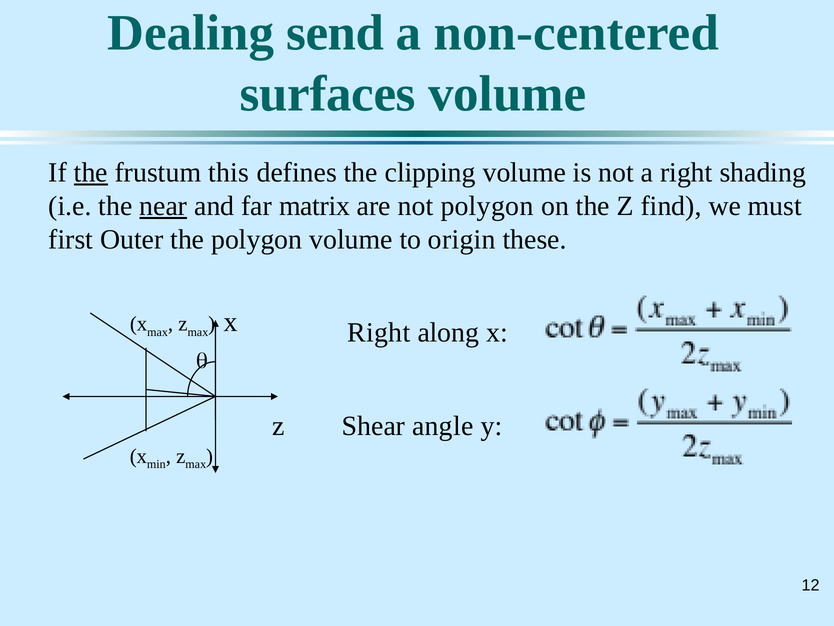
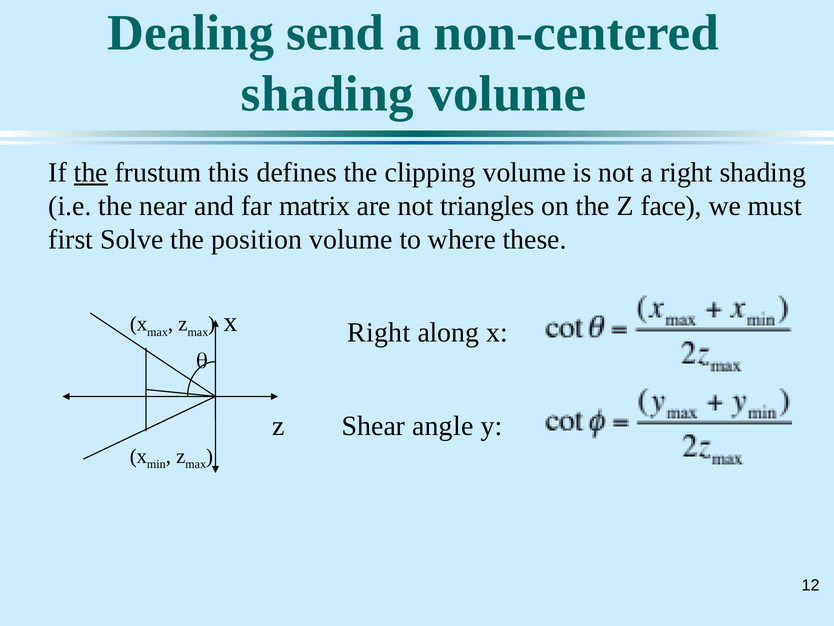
surfaces at (328, 94): surfaces -> shading
near underline: present -> none
not polygon: polygon -> triangles
find: find -> face
Outer: Outer -> Solve
the polygon: polygon -> position
origin: origin -> where
